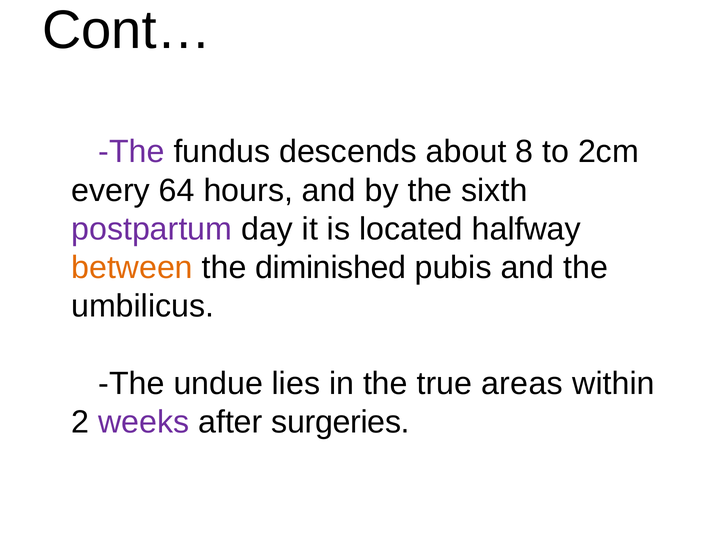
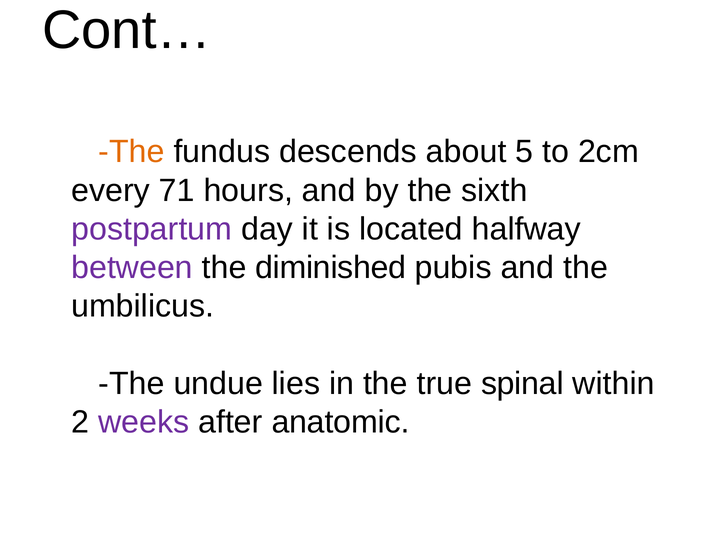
The at (131, 152) colour: purple -> orange
8: 8 -> 5
64: 64 -> 71
between colour: orange -> purple
areas: areas -> spinal
surgeries: surgeries -> anatomic
